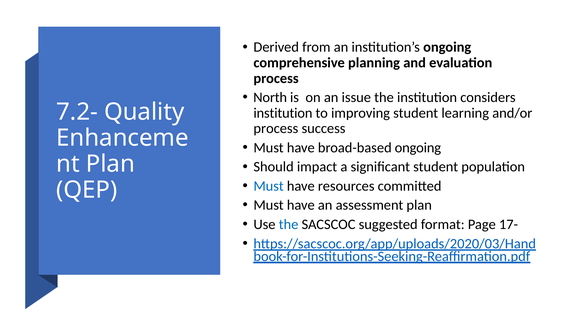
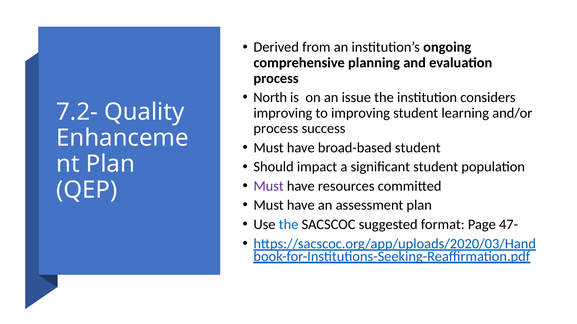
institution at (283, 113): institution -> improving
broad-based ongoing: ongoing -> student
Must at (269, 186) colour: blue -> purple
17-: 17- -> 47-
